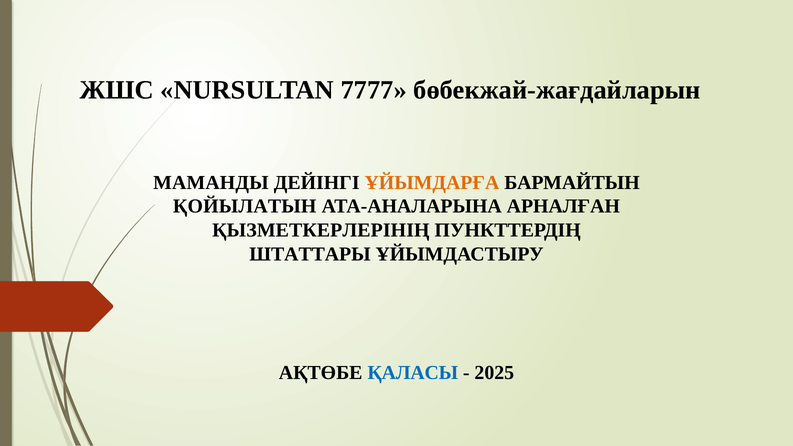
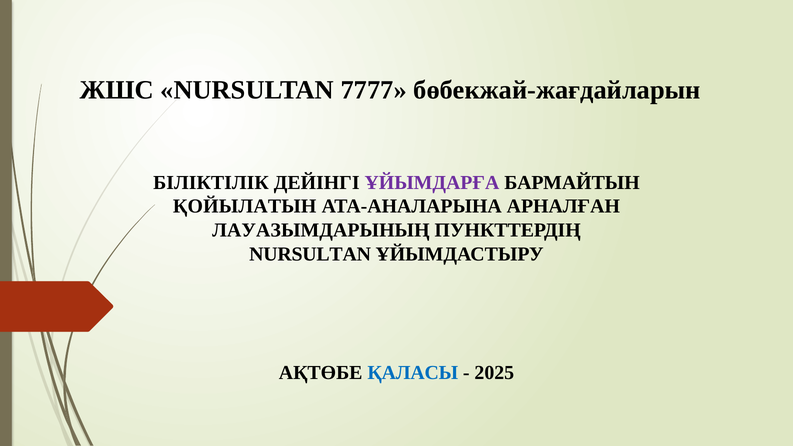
МАМАНДЫ: МАМАНДЫ -> БІЛІКТІЛІК
ҰЙЫМДАРҒА colour: orange -> purple
ҚЫЗМЕТКЕРЛЕРІНІҢ: ҚЫЗМЕТКЕРЛЕРІНІҢ -> ЛАУАЗЫМДАРЫНЫҢ
ШТАТТАРЫ at (310, 254): ШТАТТАРЫ -> NURSULTAN
